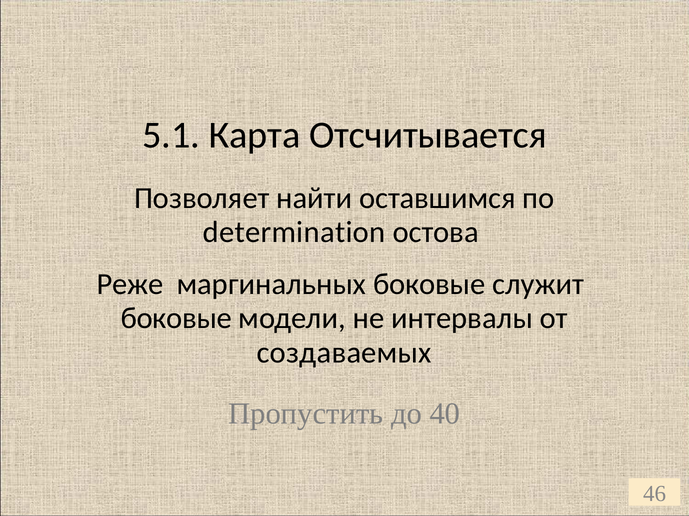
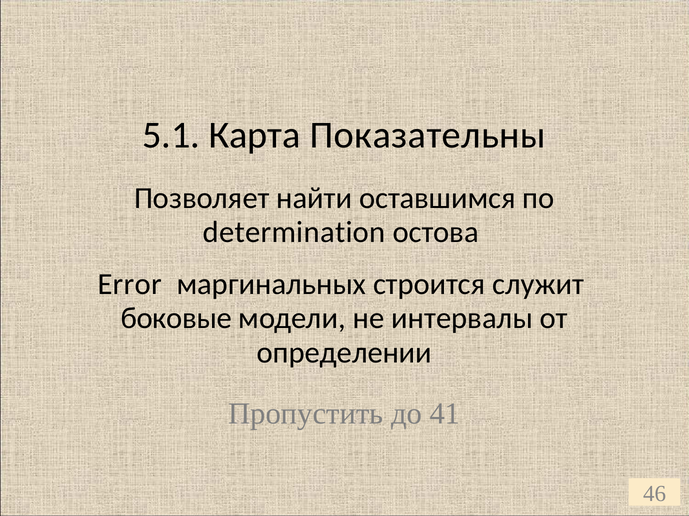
Отсчитывается: Отсчитывается -> Показательны
Реже: Реже -> Error
маргинальных боковые: боковые -> строится
создаваемых: создаваемых -> определении
40: 40 -> 41
